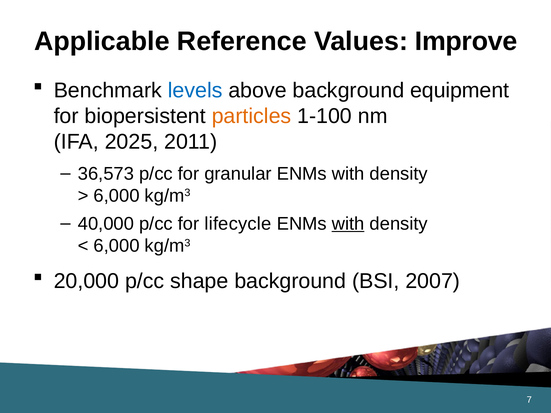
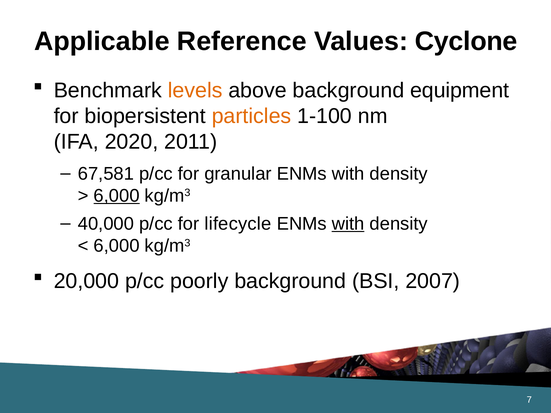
Improve: Improve -> Cyclone
levels colour: blue -> orange
2025: 2025 -> 2020
36,573: 36,573 -> 67,581
6,000 at (117, 196) underline: none -> present
shape: shape -> poorly
